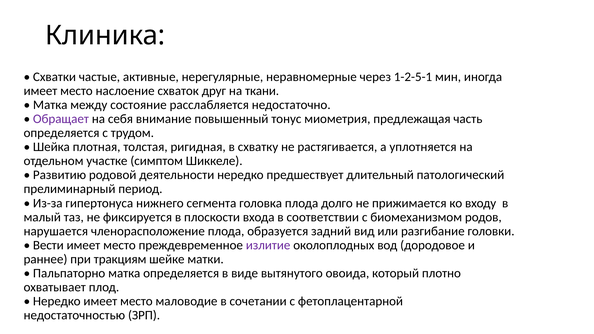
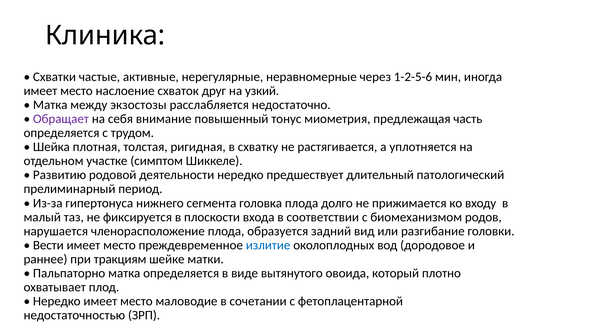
1-2-5-1: 1-2-5-1 -> 1-2-5-6
ткани: ткани -> узкий
состояние: состояние -> экзостозы
излитие colour: purple -> blue
